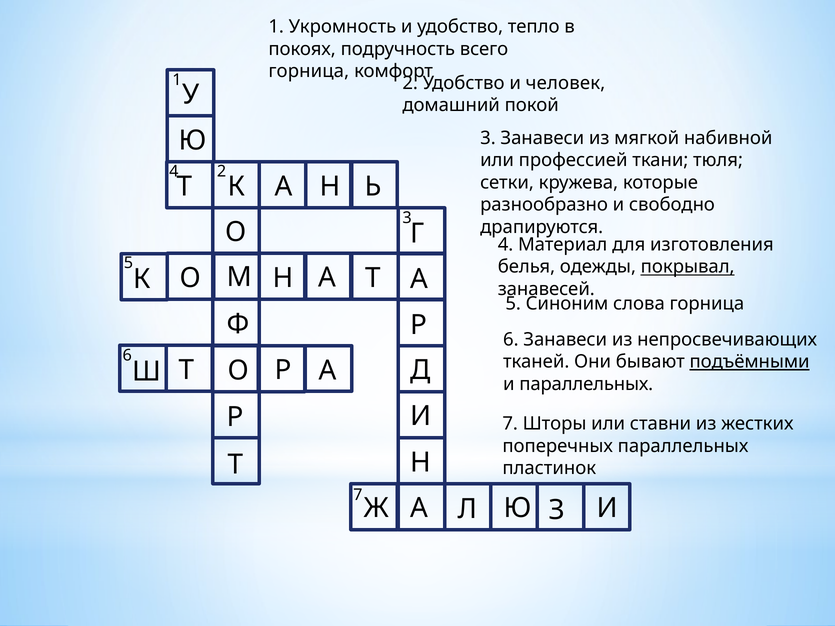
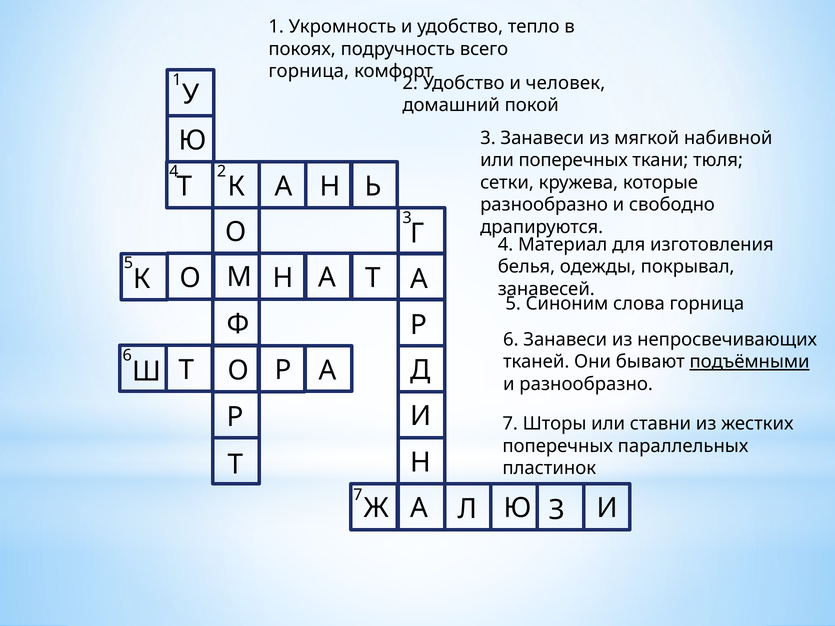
или профессией: профессией -> поперечных
покрывал underline: present -> none
и параллельных: параллельных -> разнообразно
